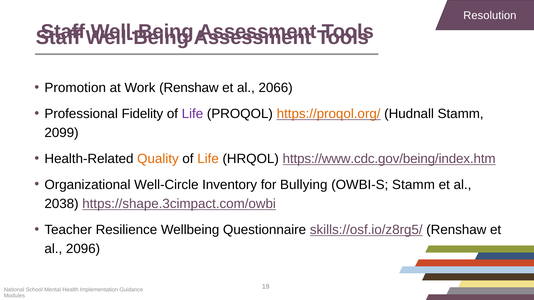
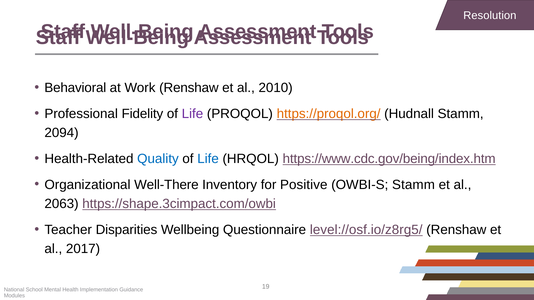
Promotion: Promotion -> Behavioral
2066: 2066 -> 2010
2099: 2099 -> 2094
Quality colour: orange -> blue
Life at (208, 159) colour: orange -> blue
Well-Circle: Well-Circle -> Well-There
Bullying: Bullying -> Positive
2038: 2038 -> 2063
Resilience: Resilience -> Disparities
skills://osf.io/z8rg5/: skills://osf.io/z8rg5/ -> level://osf.io/z8rg5/
2096: 2096 -> 2017
